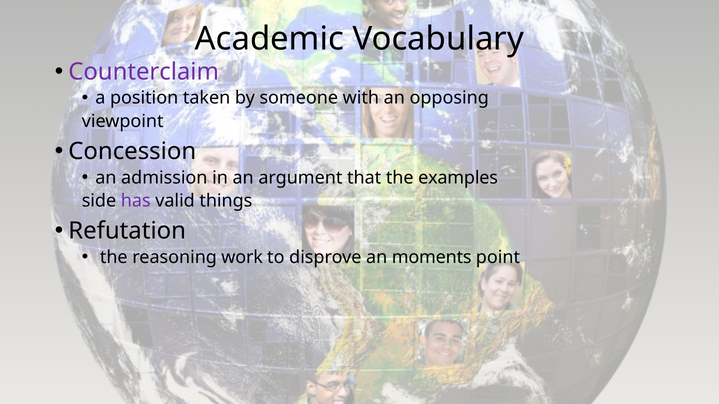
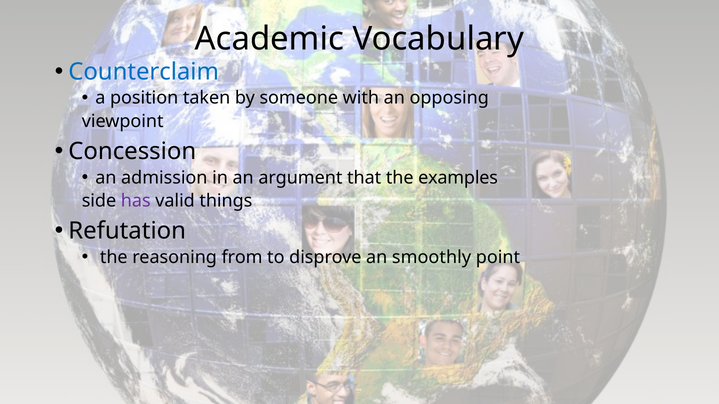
Counterclaim colour: purple -> blue
work: work -> from
moments: moments -> smoothly
